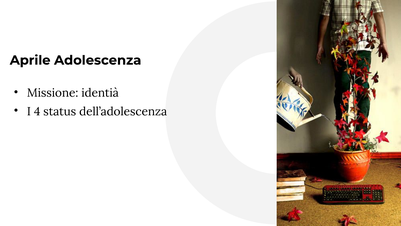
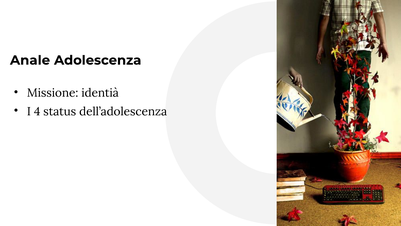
Aprile: Aprile -> Anale
